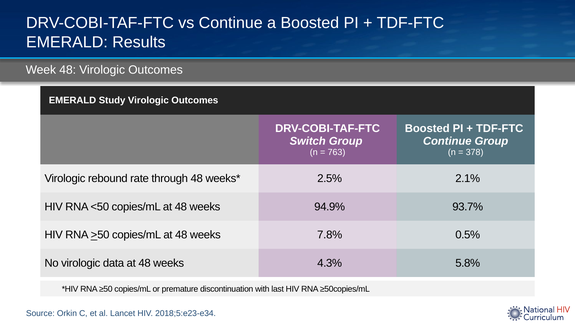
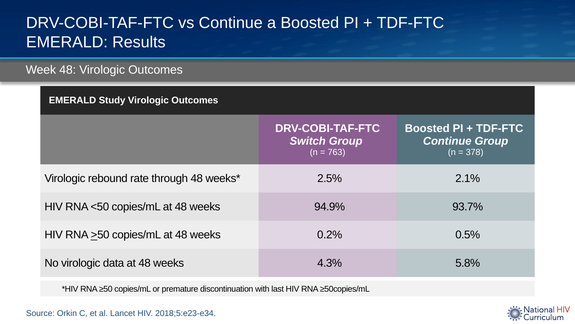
7.8%: 7.8% -> 0.2%
